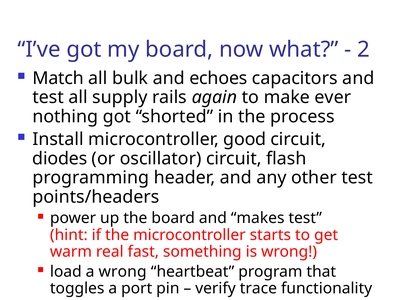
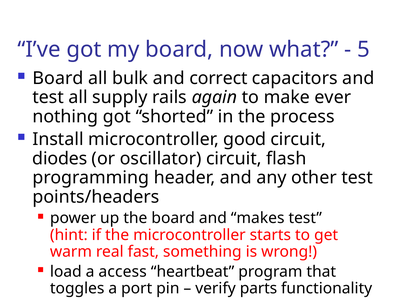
2: 2 -> 5
Match at (58, 78): Match -> Board
echoes: echoes -> correct
a wrong: wrong -> access
trace: trace -> parts
